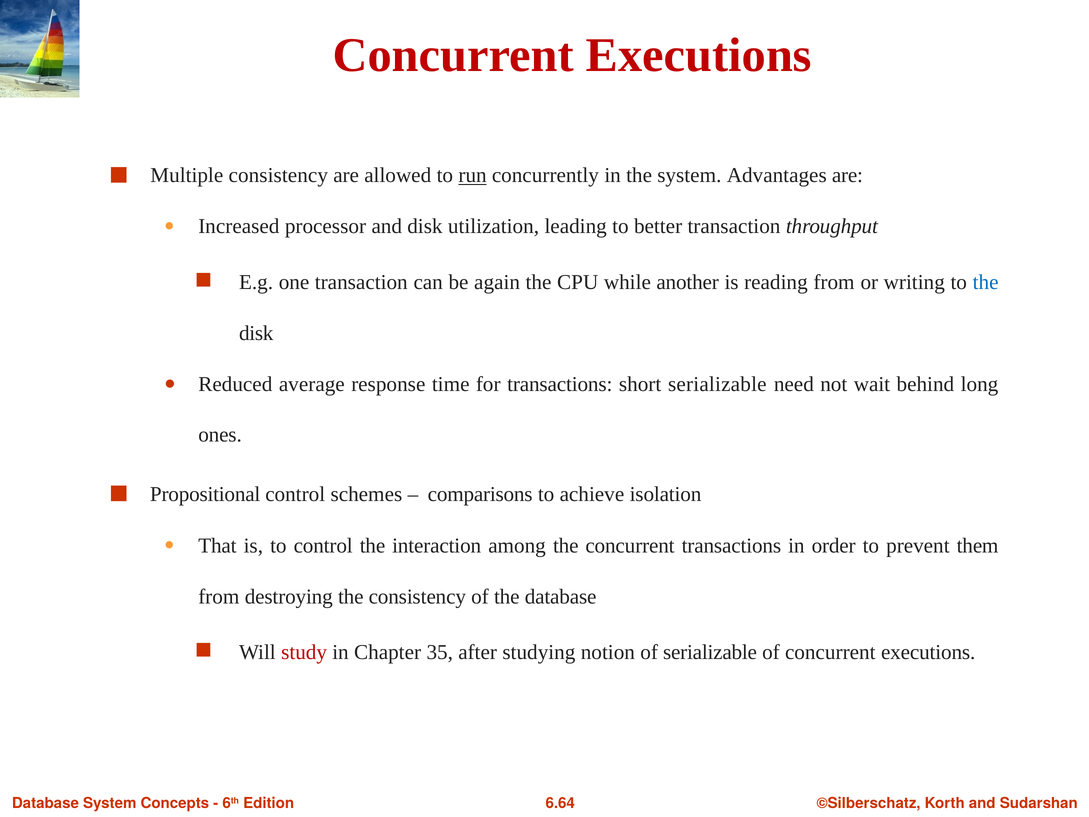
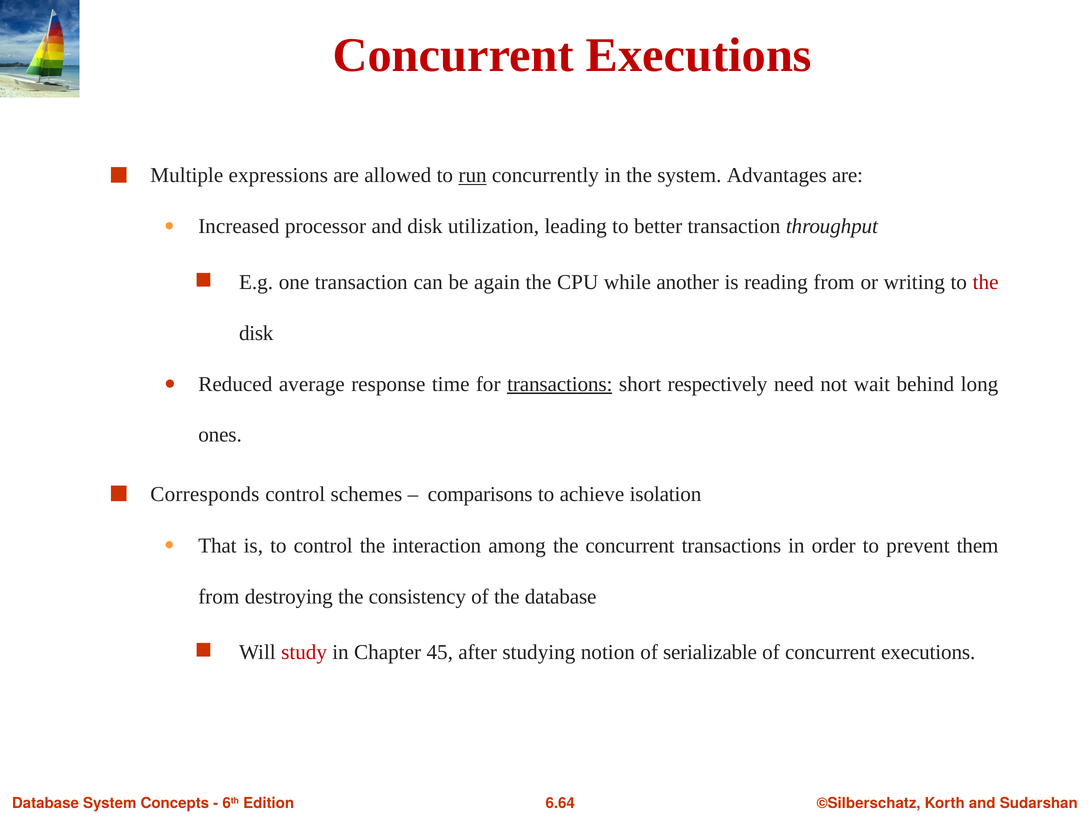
Multiple consistency: consistency -> expressions
the at (986, 282) colour: blue -> red
transactions at (560, 384) underline: none -> present
short serializable: serializable -> respectively
Propositional: Propositional -> Corresponds
35: 35 -> 45
